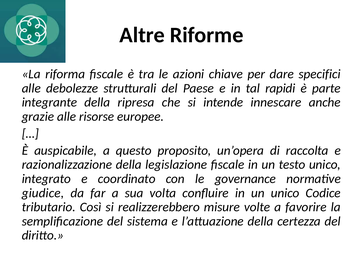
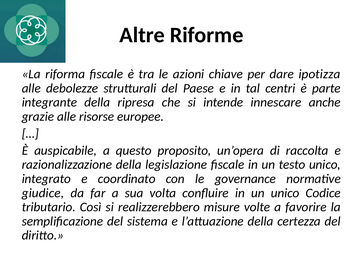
specifici: specifici -> ipotizza
rapidi: rapidi -> centri
